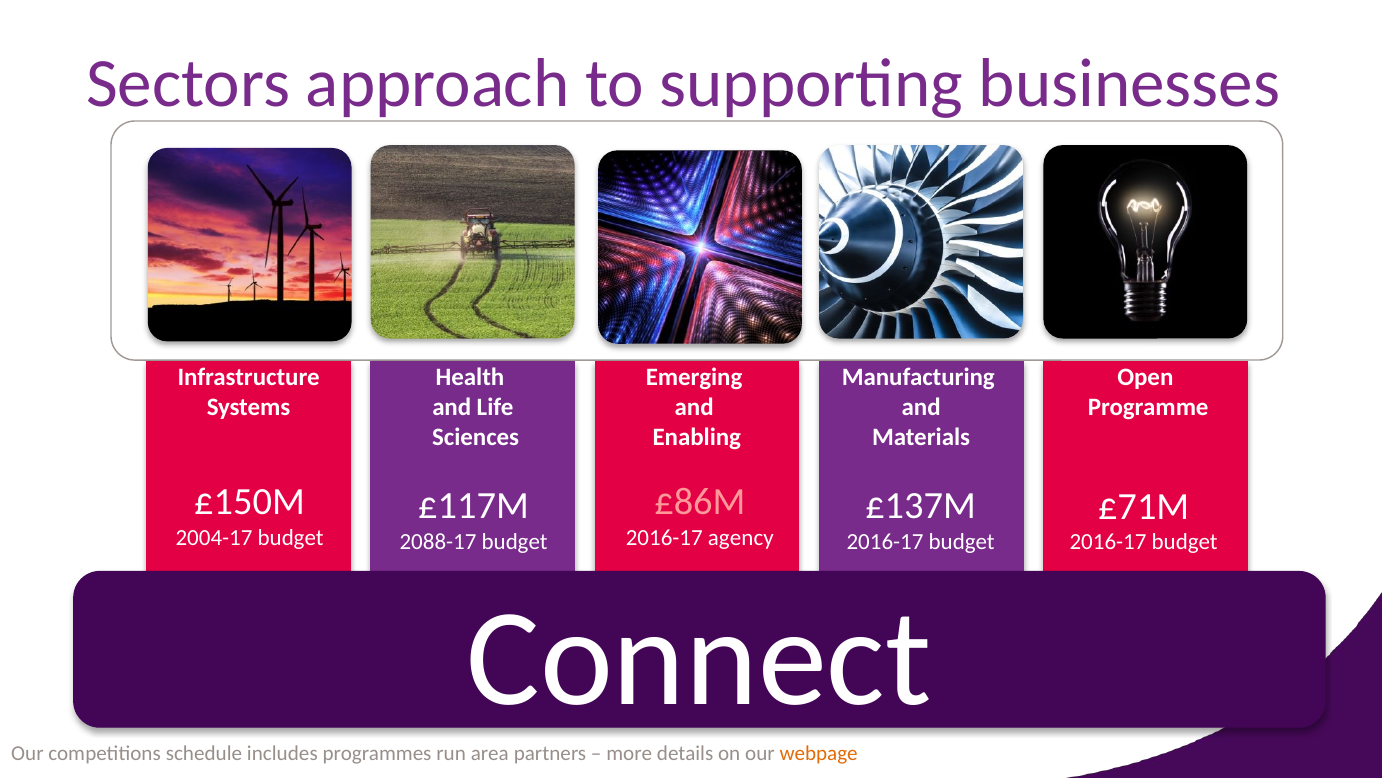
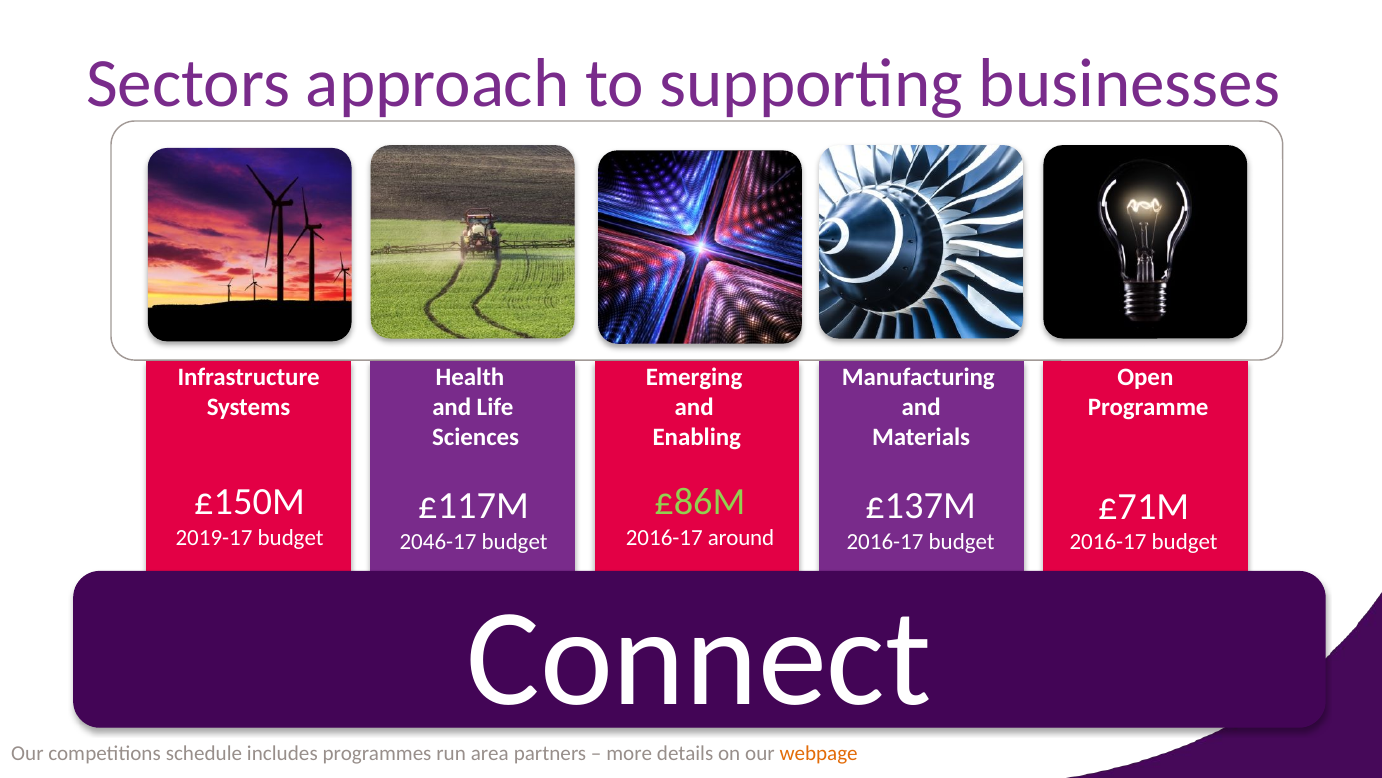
£86M colour: pink -> light green
2004-17: 2004-17 -> 2019-17
agency: agency -> around
2088-17: 2088-17 -> 2046-17
